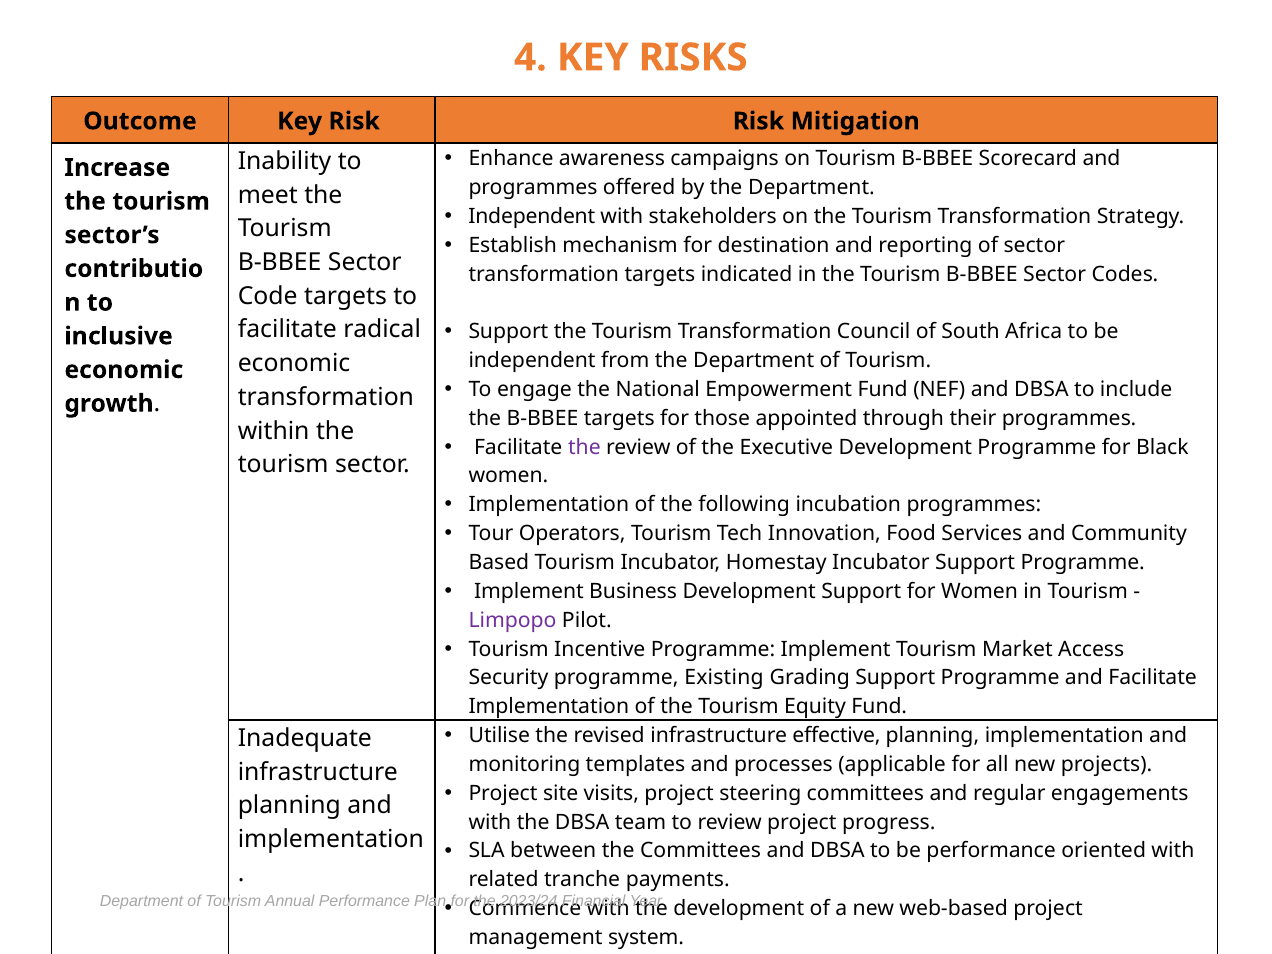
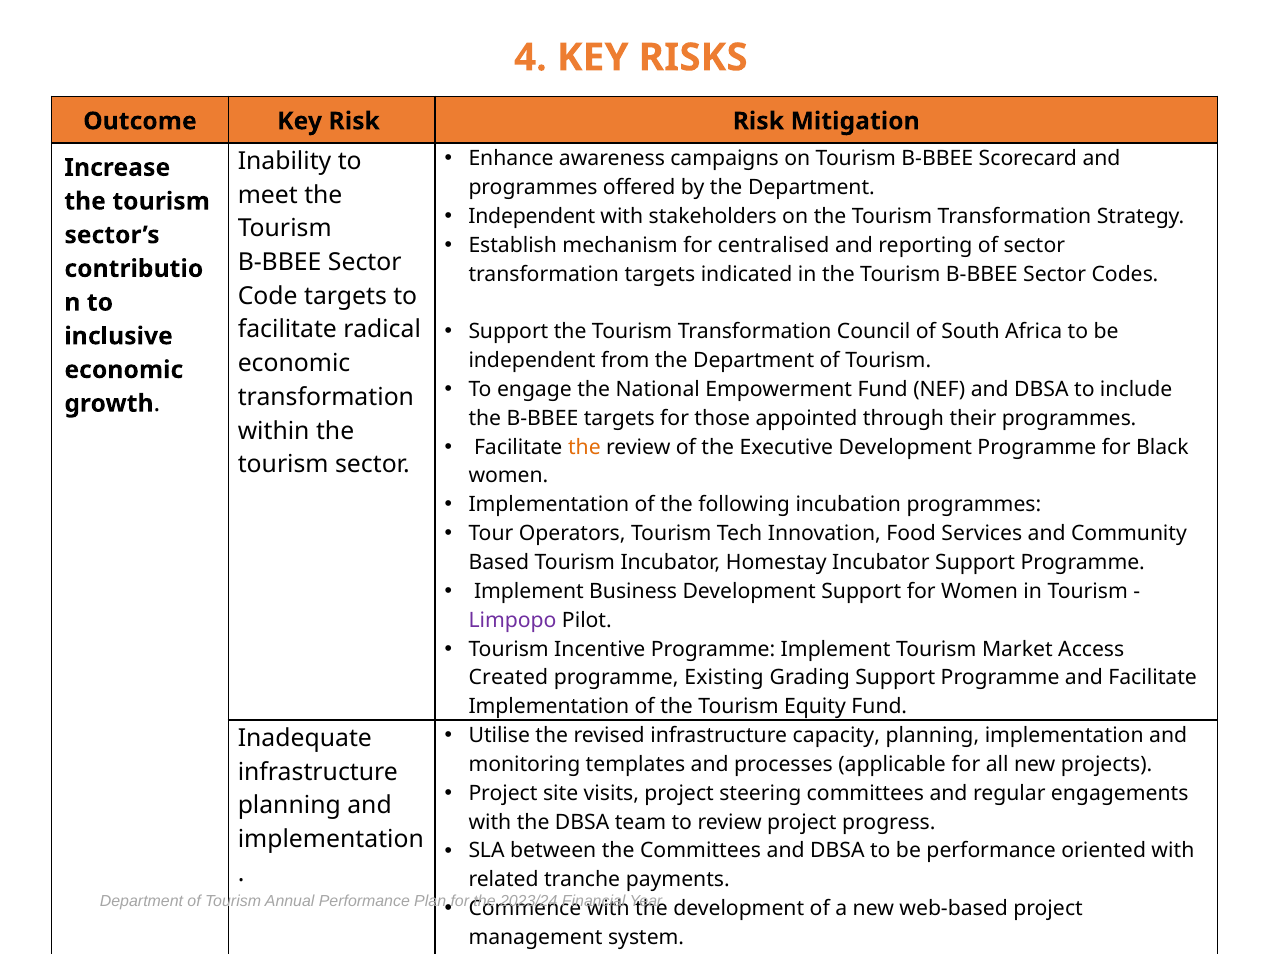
destination: destination -> centralised
the at (584, 447) colour: purple -> orange
Security: Security -> Created
effective: effective -> capacity
